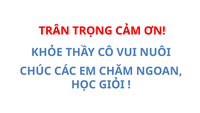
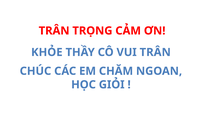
VUI NUÔI: NUÔI -> TRÂN
